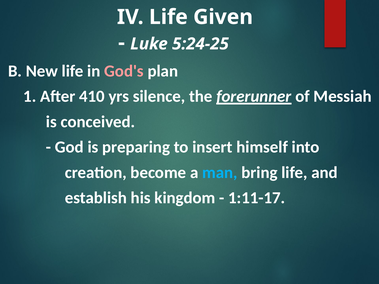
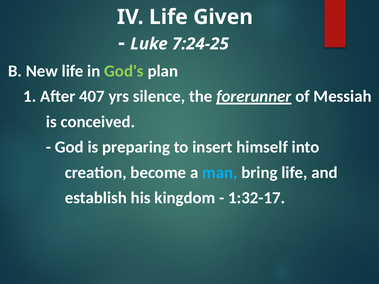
5:24-25: 5:24-25 -> 7:24-25
God's colour: pink -> light green
410: 410 -> 407
1:11-17: 1:11-17 -> 1:32-17
